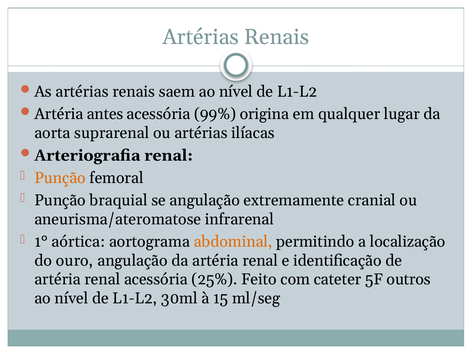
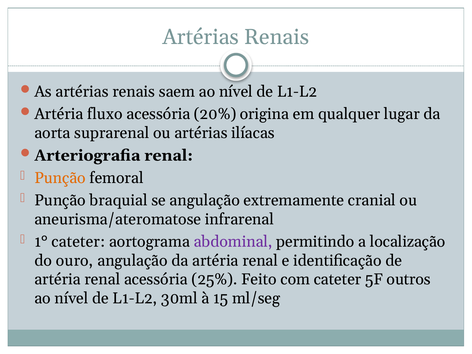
antes: antes -> fluxo
99%: 99% -> 20%
1° aórtica: aórtica -> cateter
abdominal colour: orange -> purple
